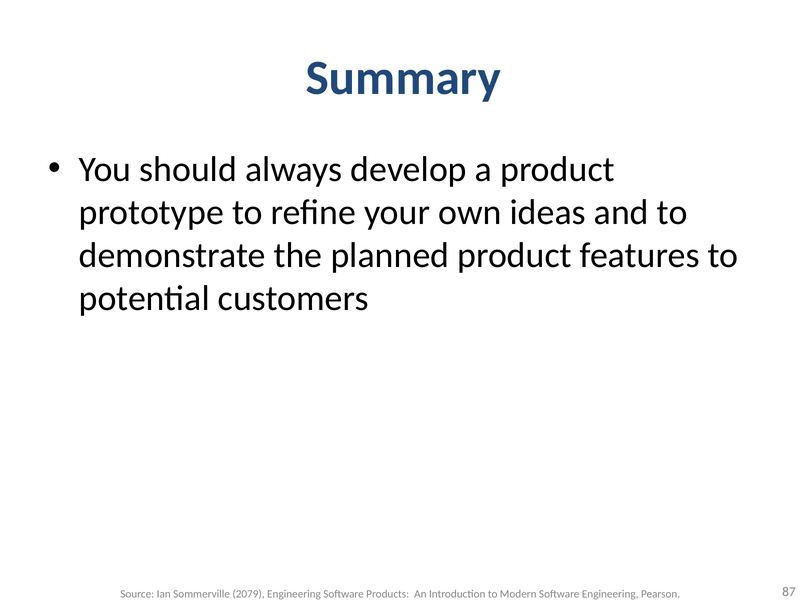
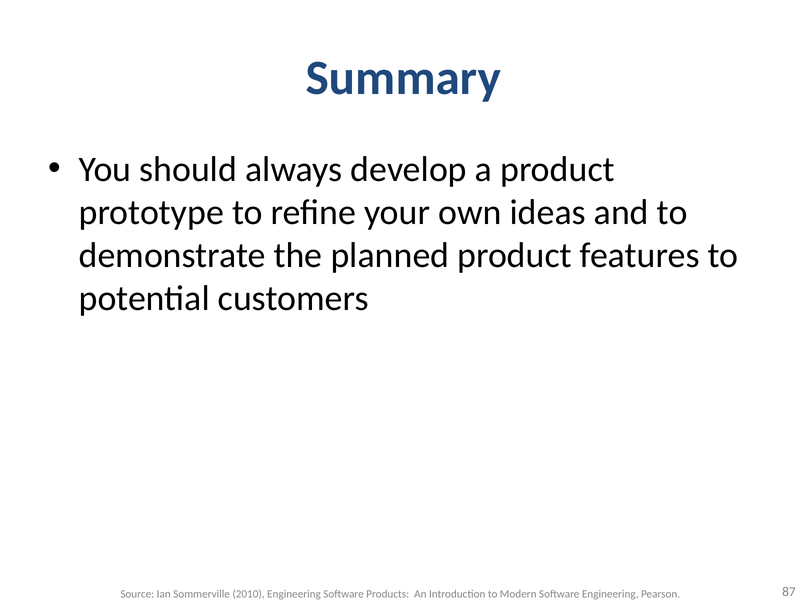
2079: 2079 -> 2010
